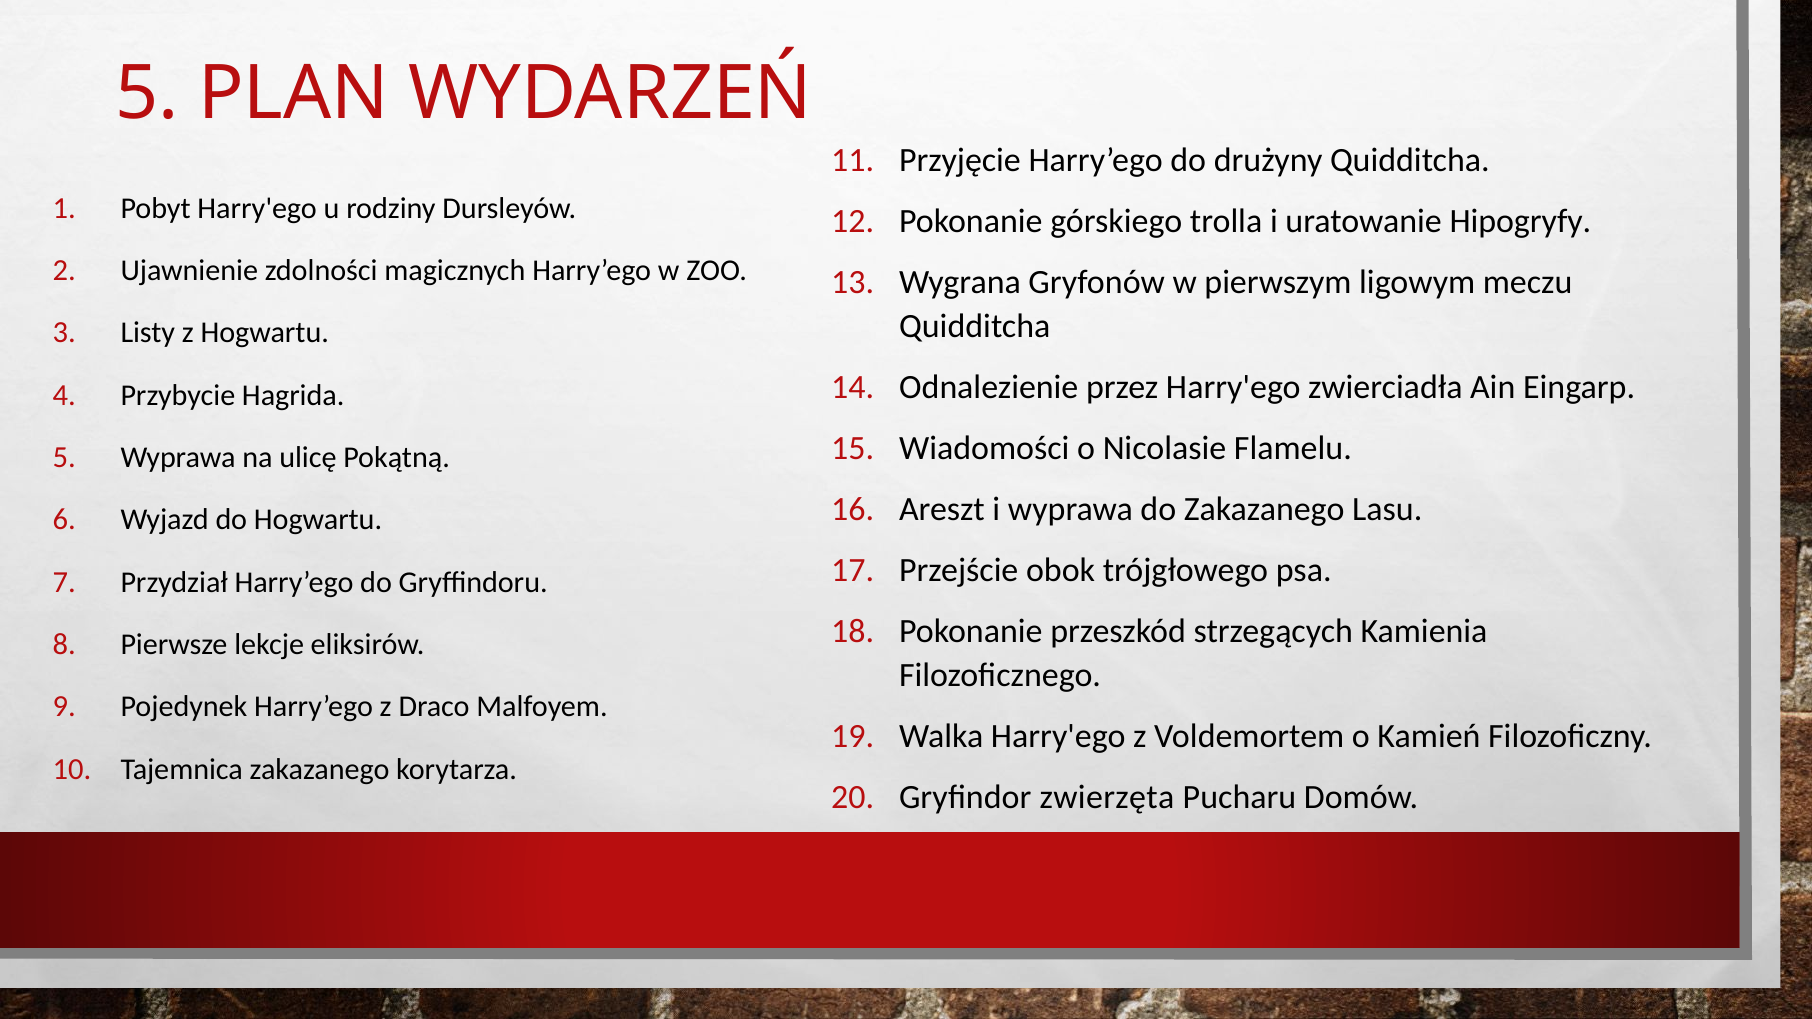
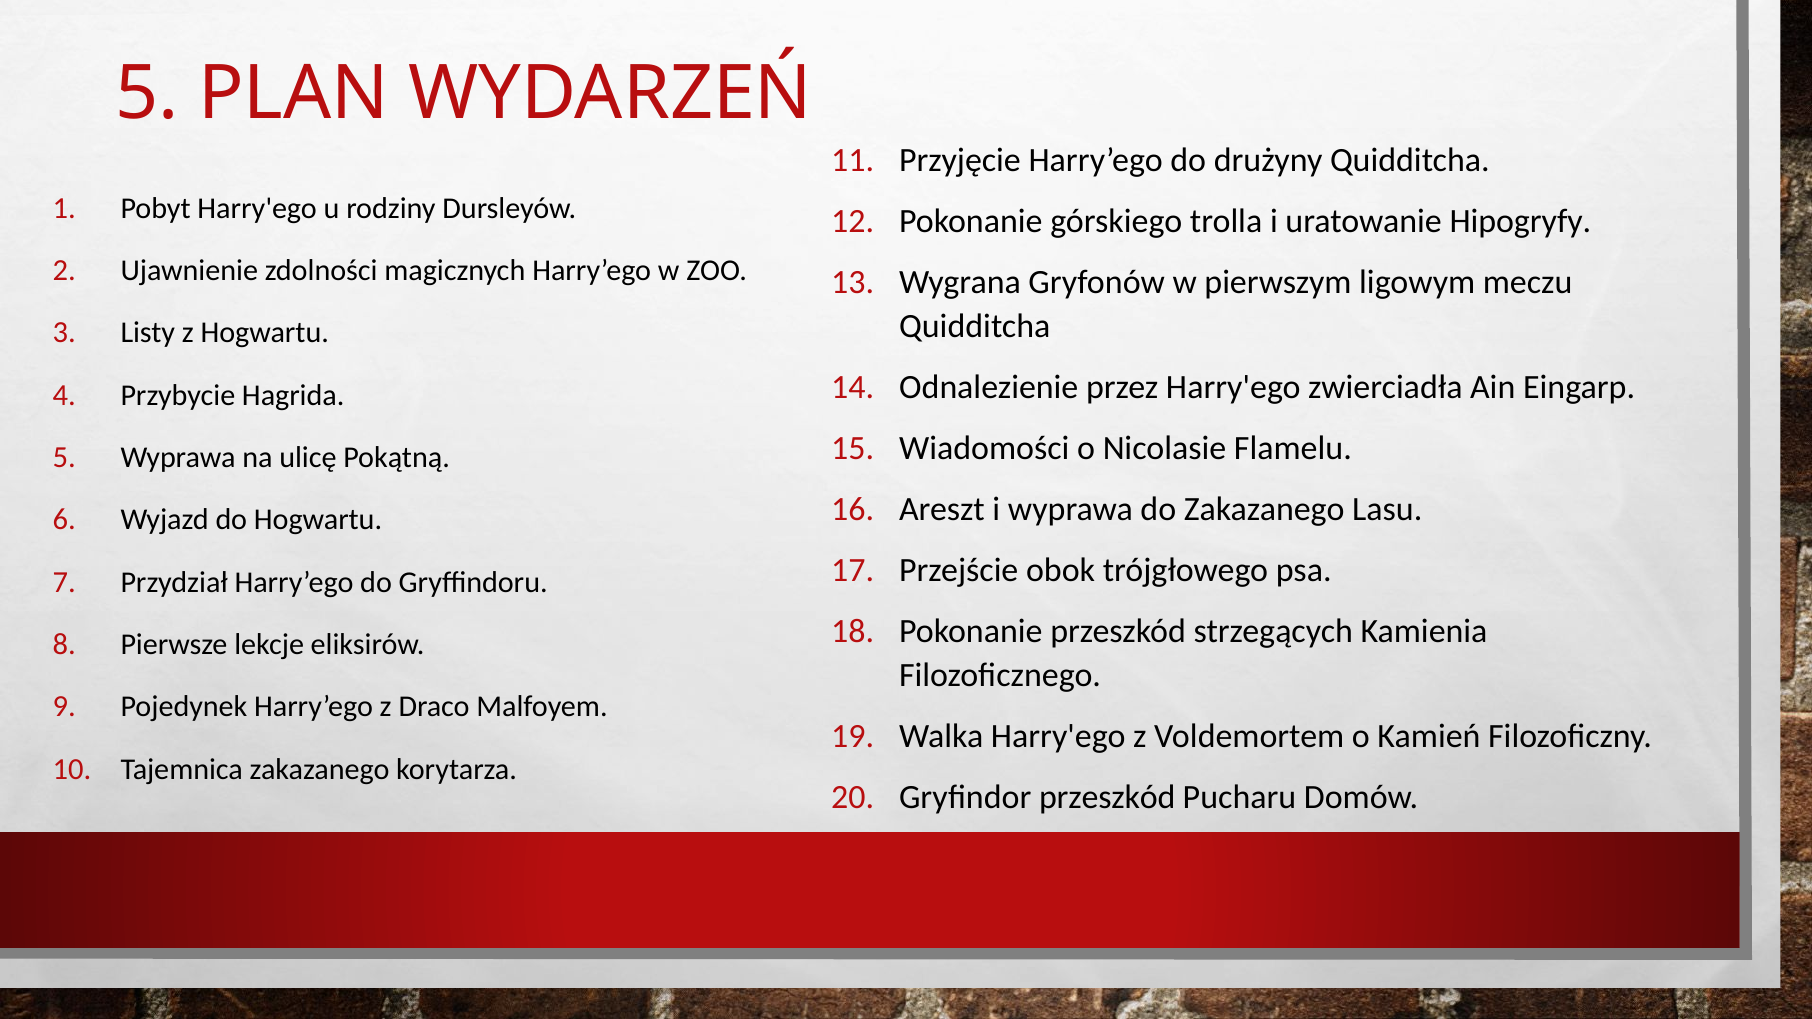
Gryfindor zwierzęta: zwierzęta -> przeszkód
